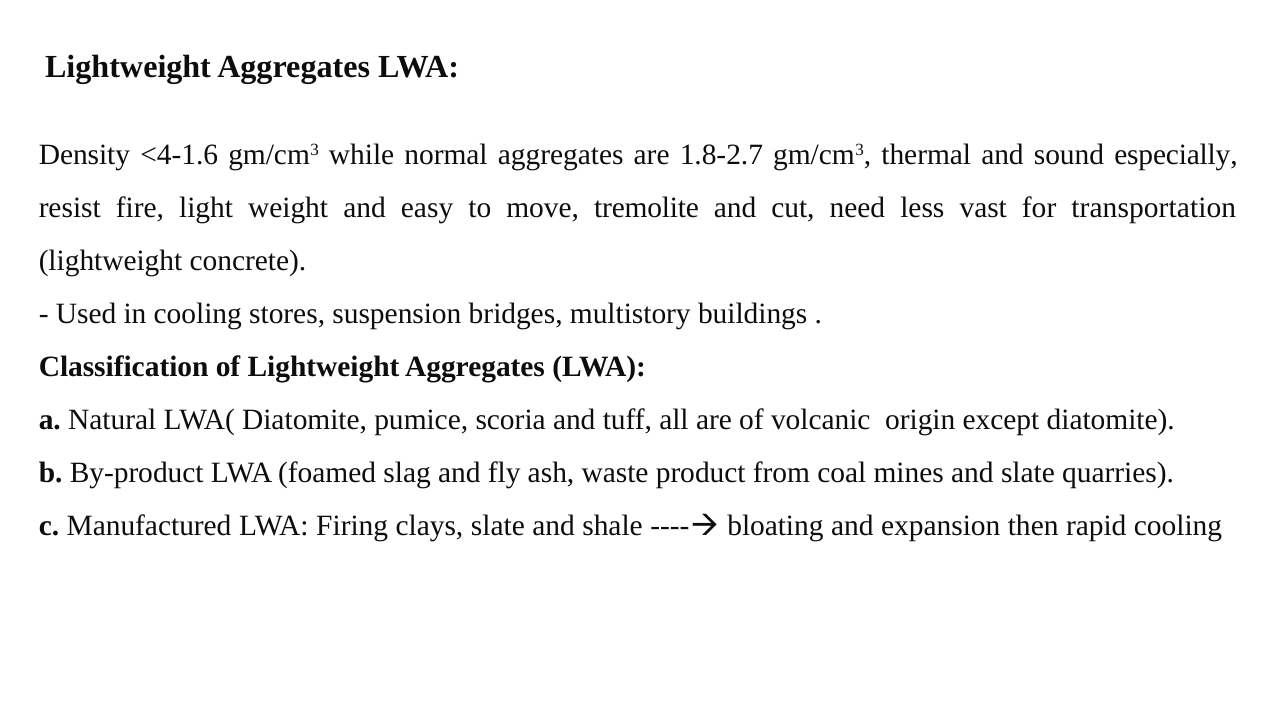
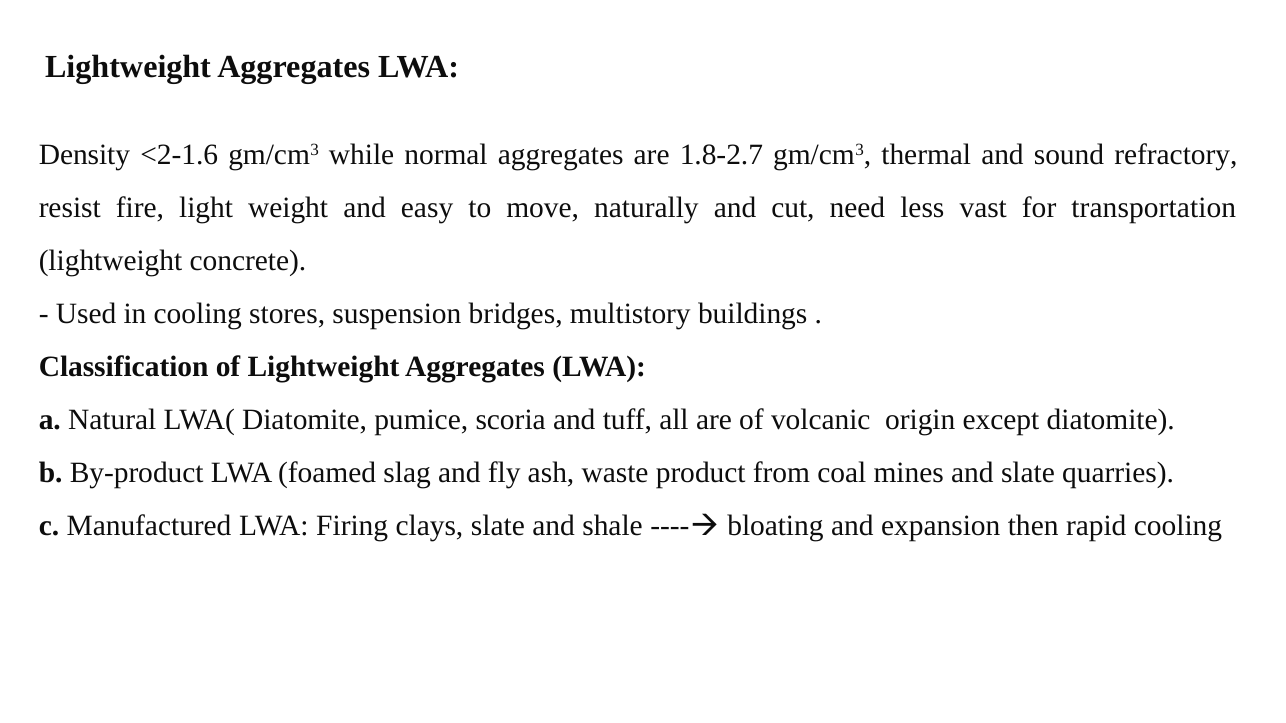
<4-1.6: <4-1.6 -> <2-1.6
especially: especially -> refractory
tremolite: tremolite -> naturally
